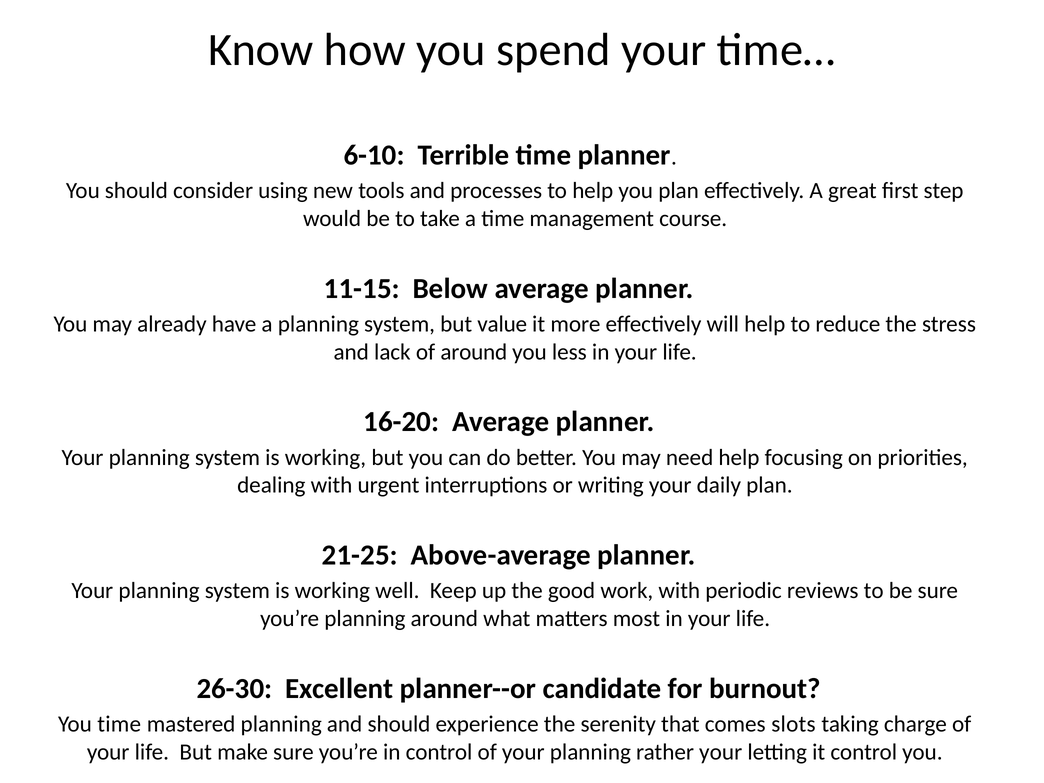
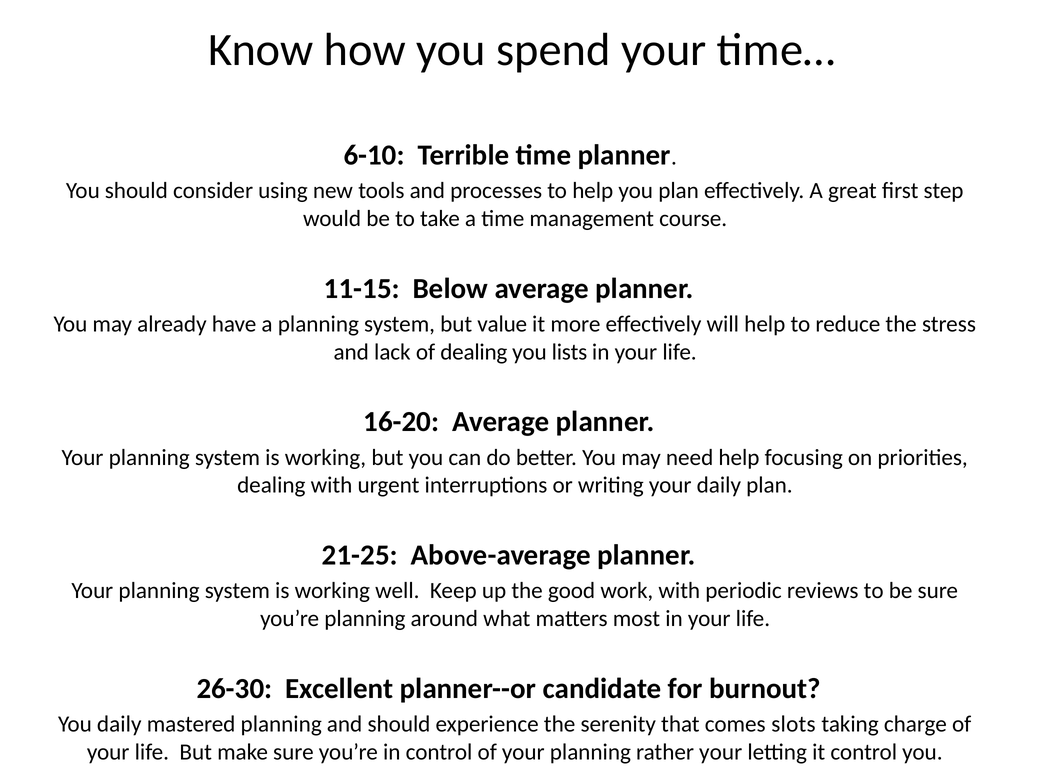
of around: around -> dealing
less: less -> lists
You time: time -> daily
